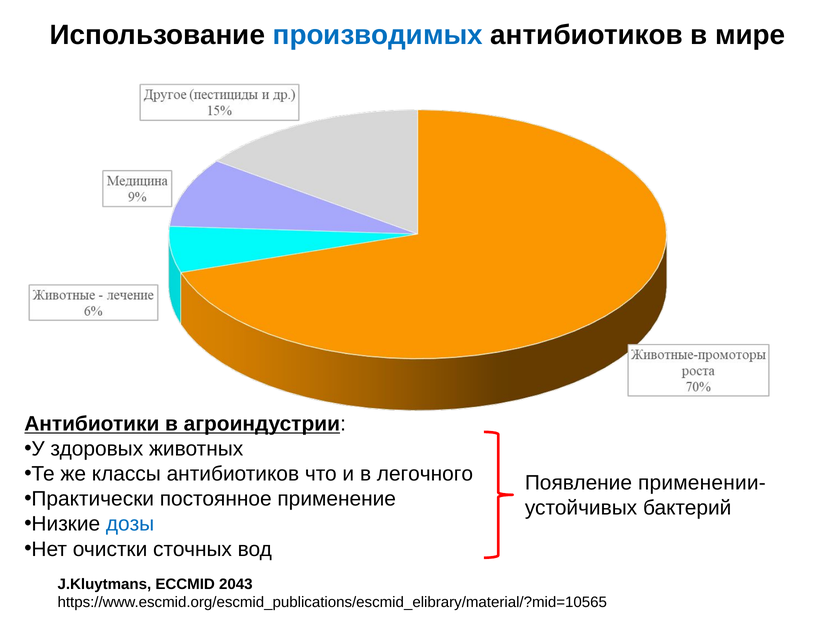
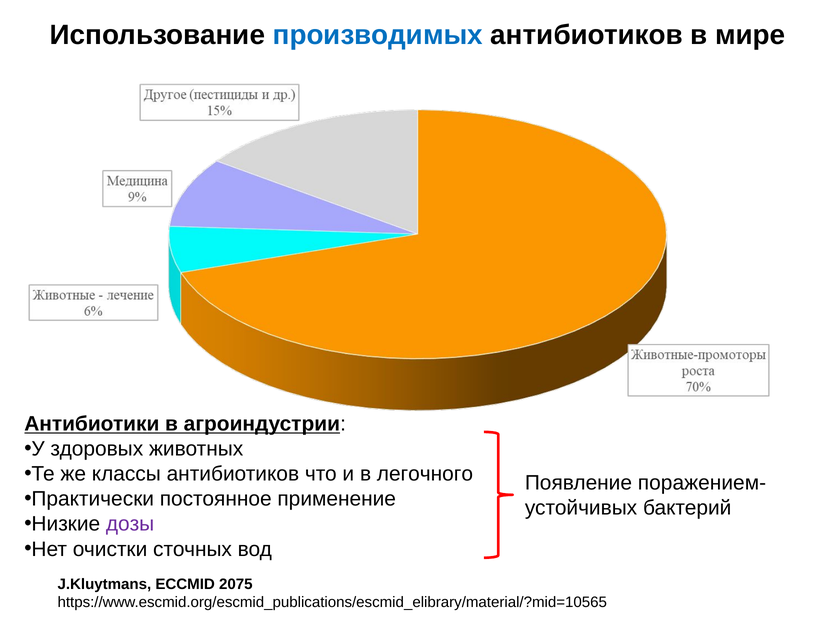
применении-: применении- -> поражением-
дозы colour: blue -> purple
2043: 2043 -> 2075
